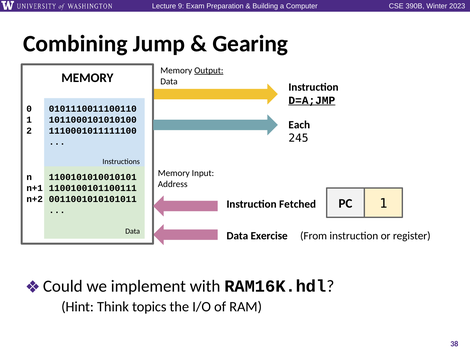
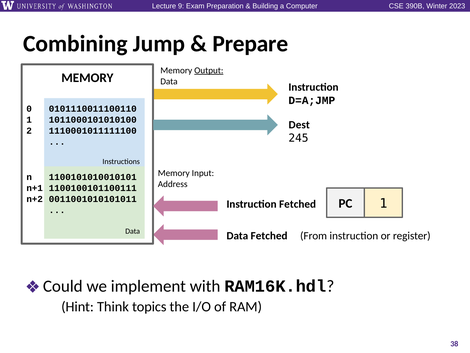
Gearing: Gearing -> Prepare
D=A;JMP underline: present -> none
Each: Each -> Dest
Data Exercise: Exercise -> Fetched
